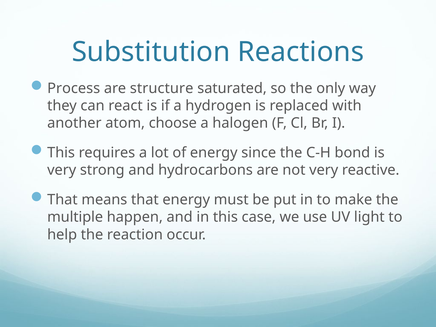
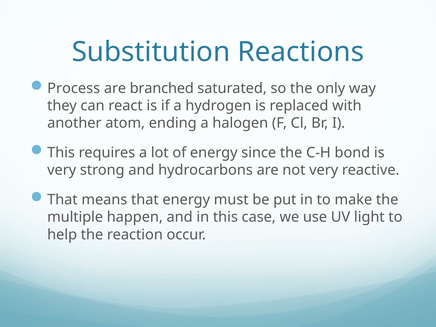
structure: structure -> branched
choose: choose -> ending
